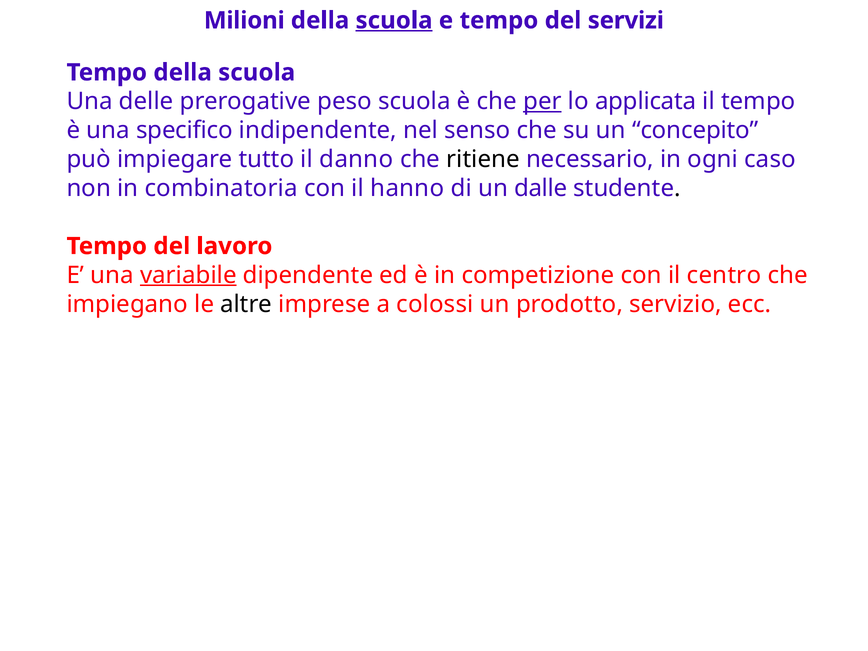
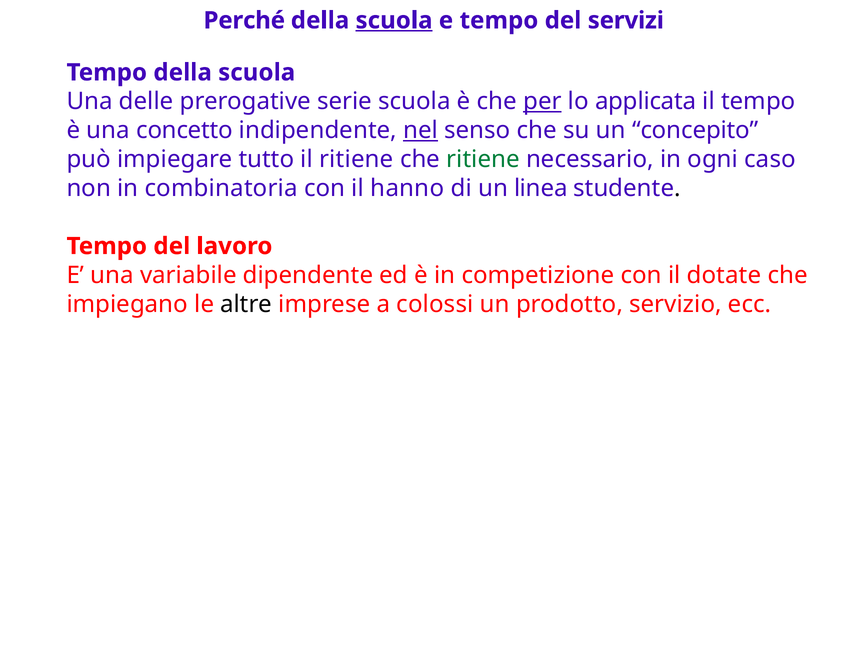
Milioni: Milioni -> Perché
peso: peso -> serie
specifico: specifico -> concetto
nel underline: none -> present
il danno: danno -> ritiene
ritiene at (483, 159) colour: black -> green
dalle: dalle -> linea
variabile underline: present -> none
centro: centro -> dotate
